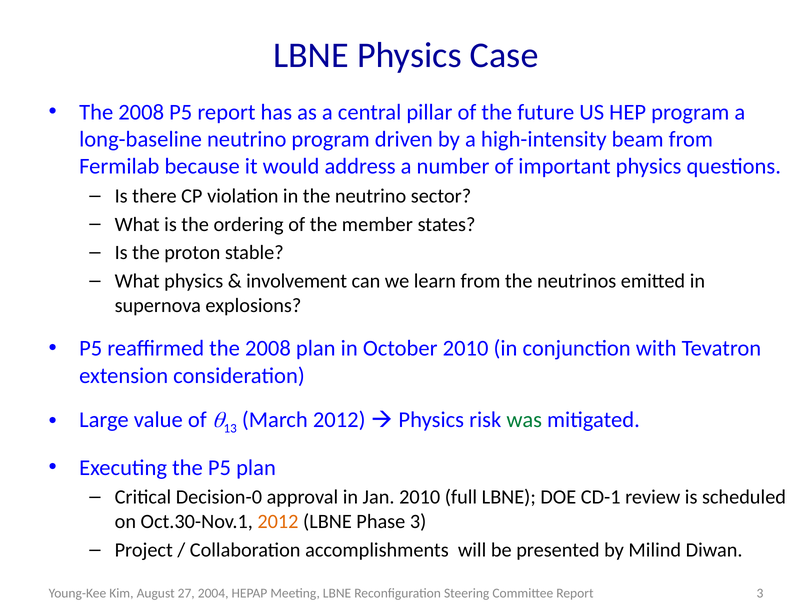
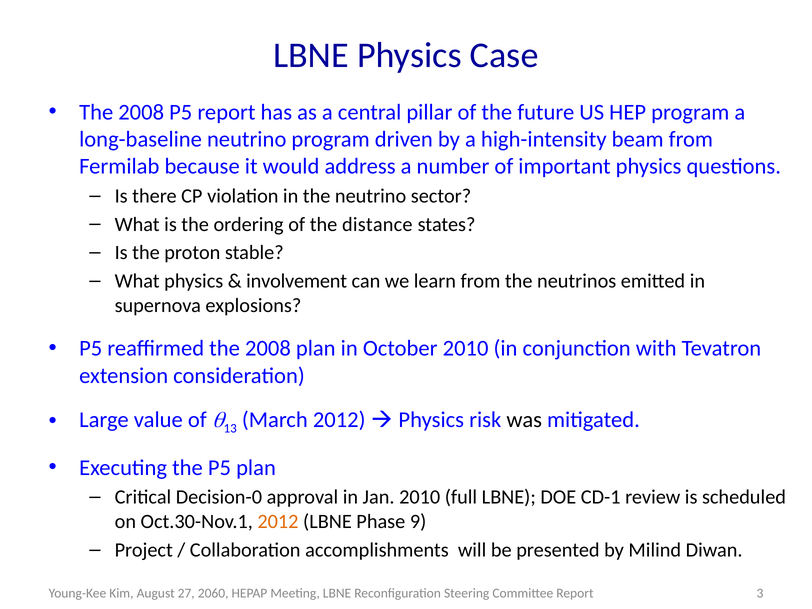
member: member -> distance
was colour: green -> black
Phase 3: 3 -> 9
2004: 2004 -> 2060
